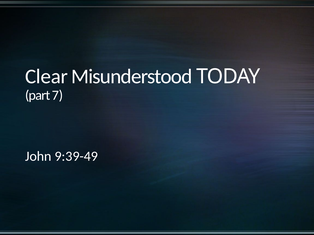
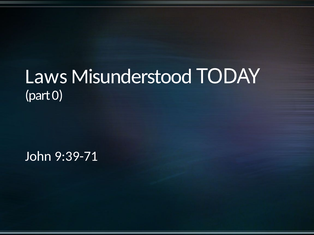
Clear: Clear -> Laws
7: 7 -> 0
9:39-49: 9:39-49 -> 9:39-71
